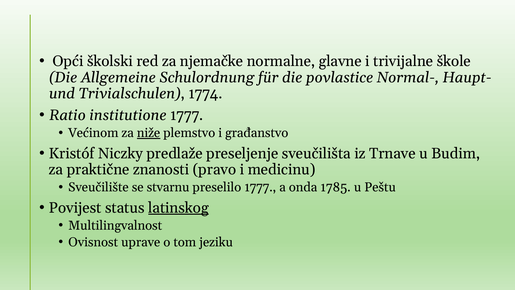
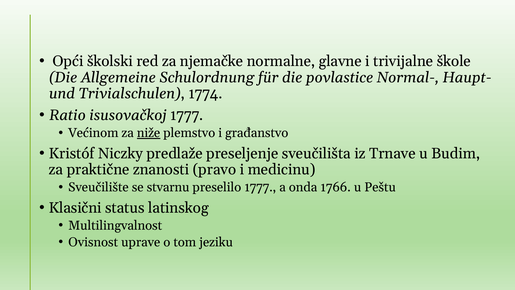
institutione: institutione -> isusovačkoj
1785: 1785 -> 1766
Povijest: Povijest -> Klasični
latinskog underline: present -> none
